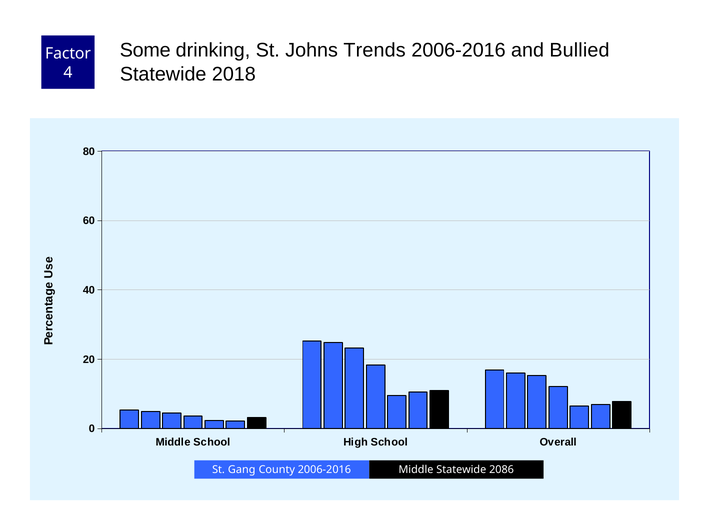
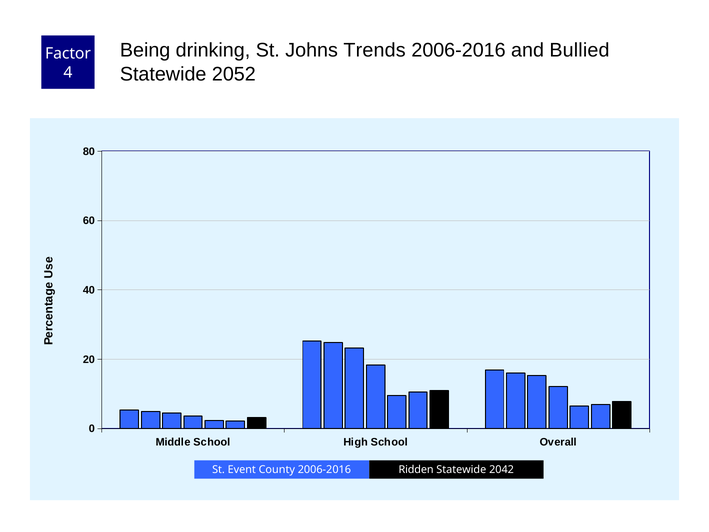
Some: Some -> Being
2018: 2018 -> 2052
Gang: Gang -> Event
2006-2016 Middle: Middle -> Ridden
2086: 2086 -> 2042
